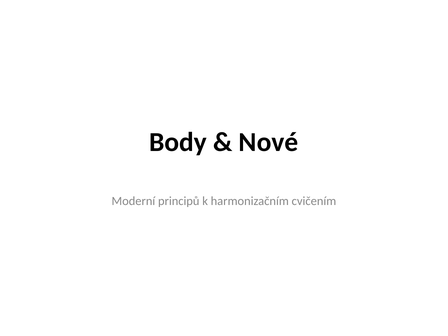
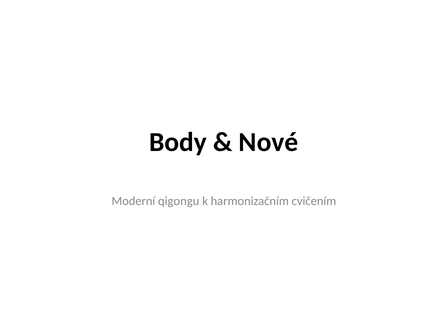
principů: principů -> qigongu
